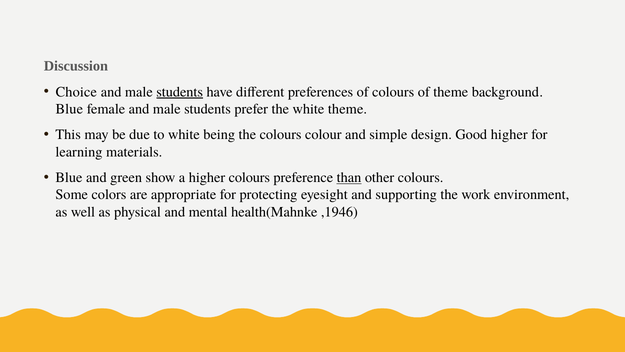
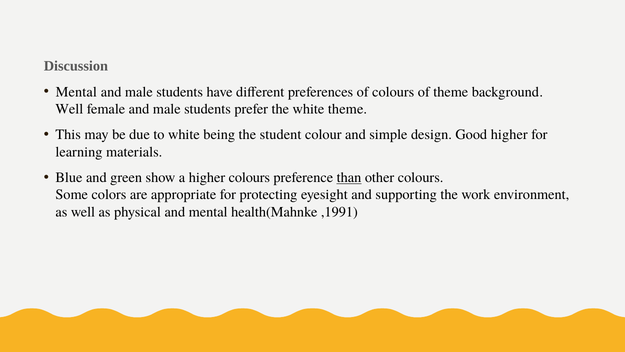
Choice at (76, 92): Choice -> Mental
students at (180, 92) underline: present -> none
Blue at (69, 109): Blue -> Well
the colours: colours -> student
,1946: ,1946 -> ,1991
